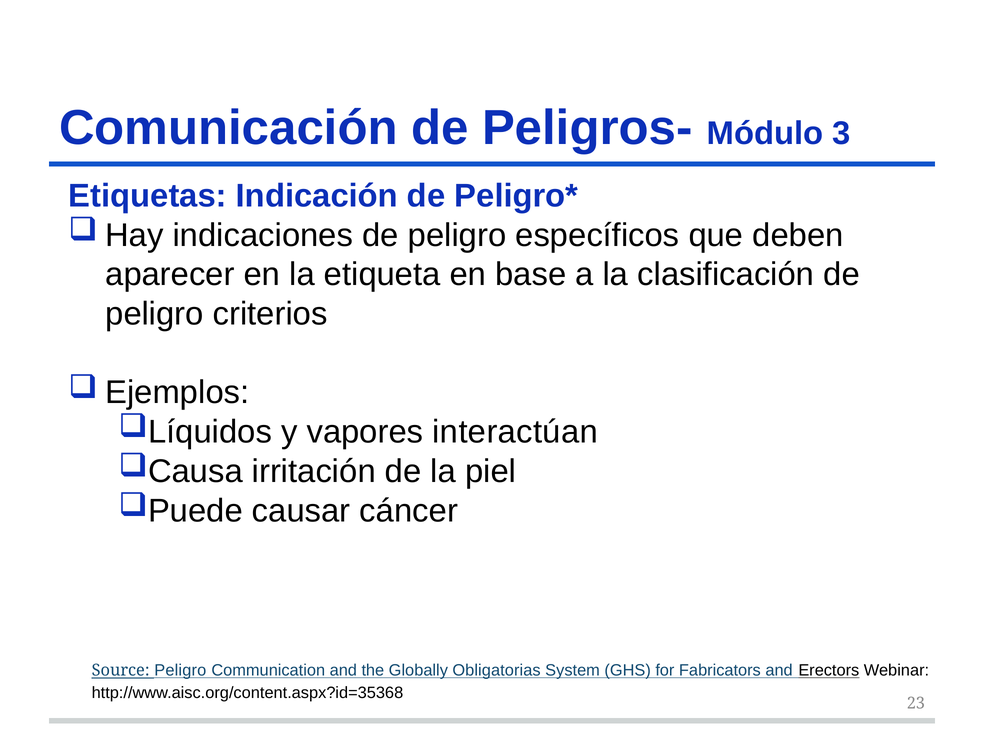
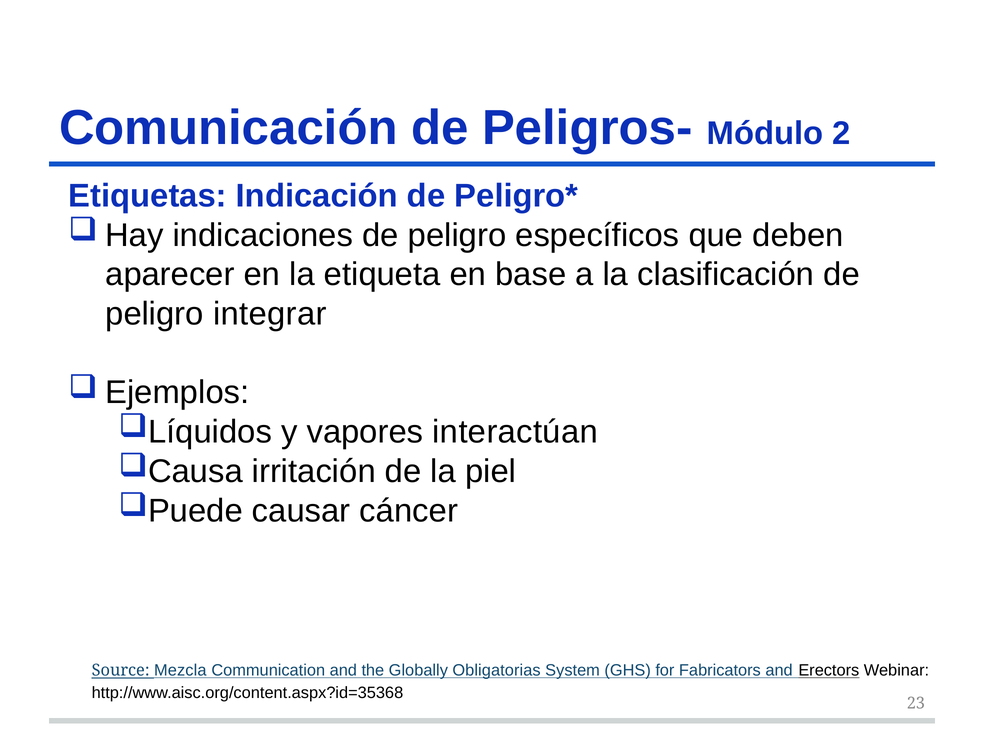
3: 3 -> 2
criterios: criterios -> integrar
Source Peligro: Peligro -> Mezcla
